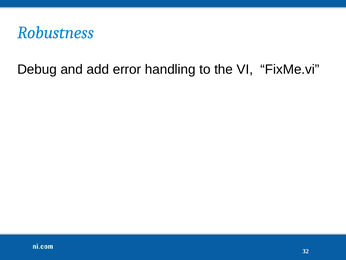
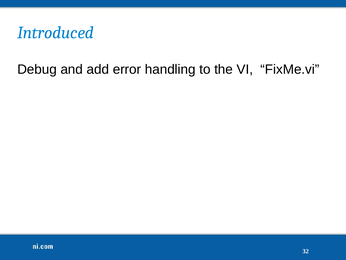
Robustness: Robustness -> Introduced
